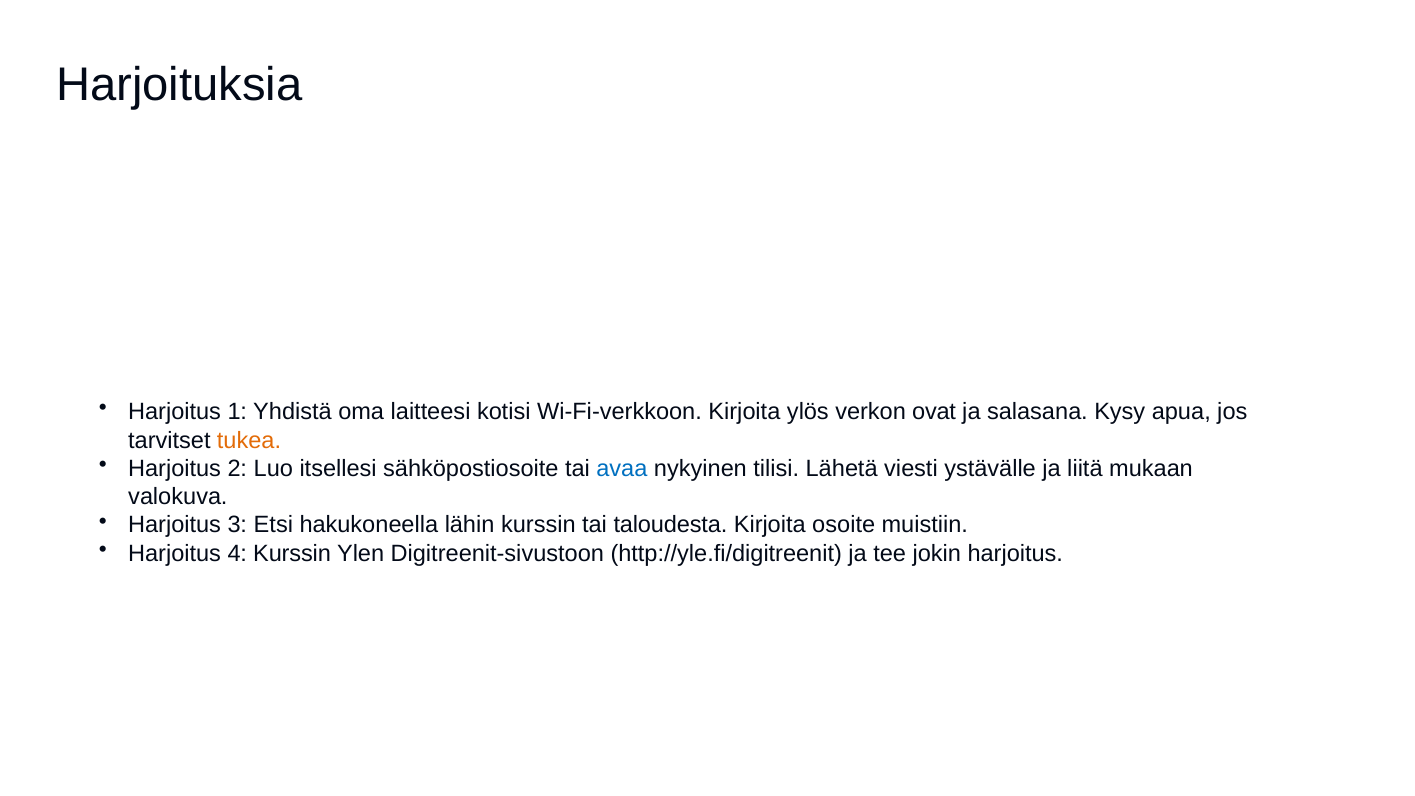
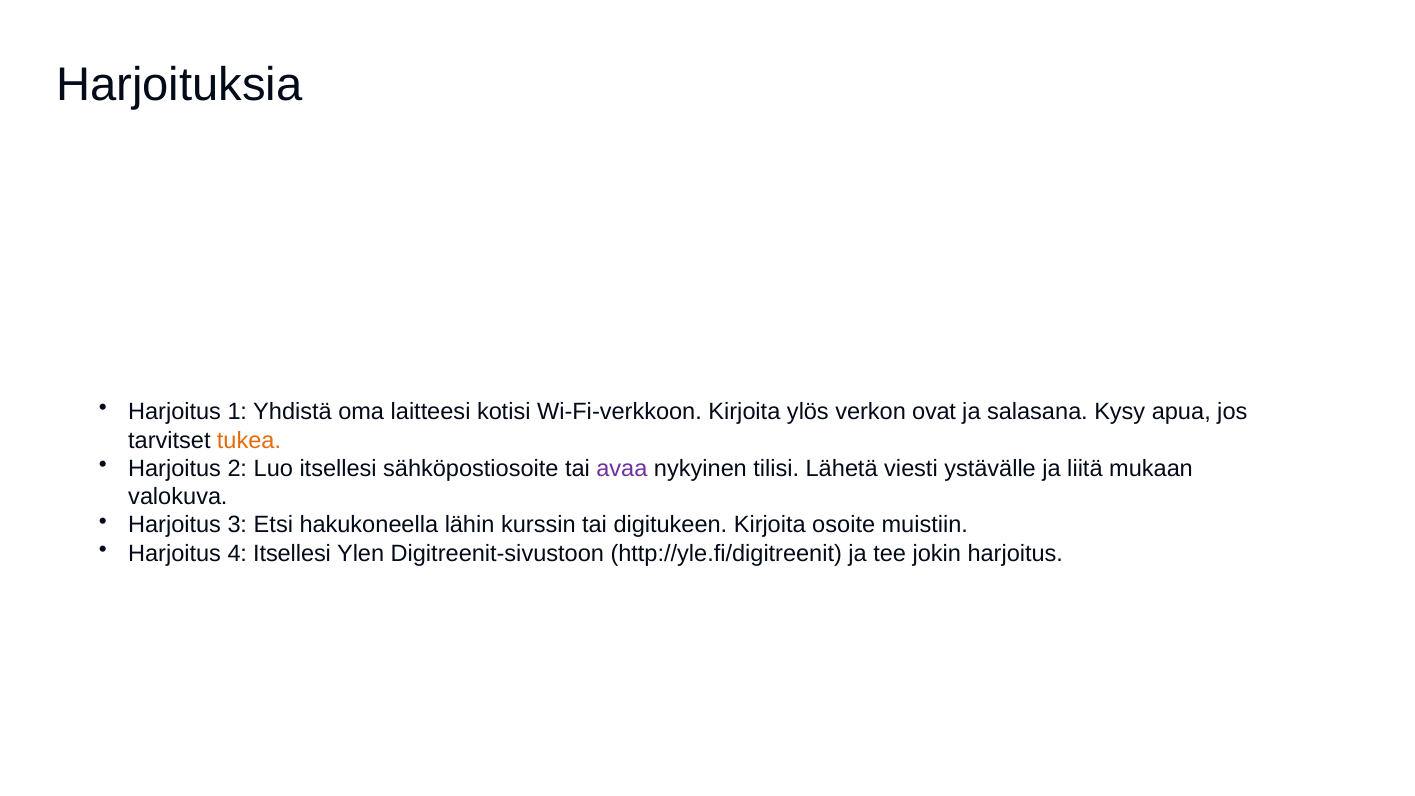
avaa colour: blue -> purple
taloudesta: taloudesta -> digitukeen
4 Kurssin: Kurssin -> Itsellesi
